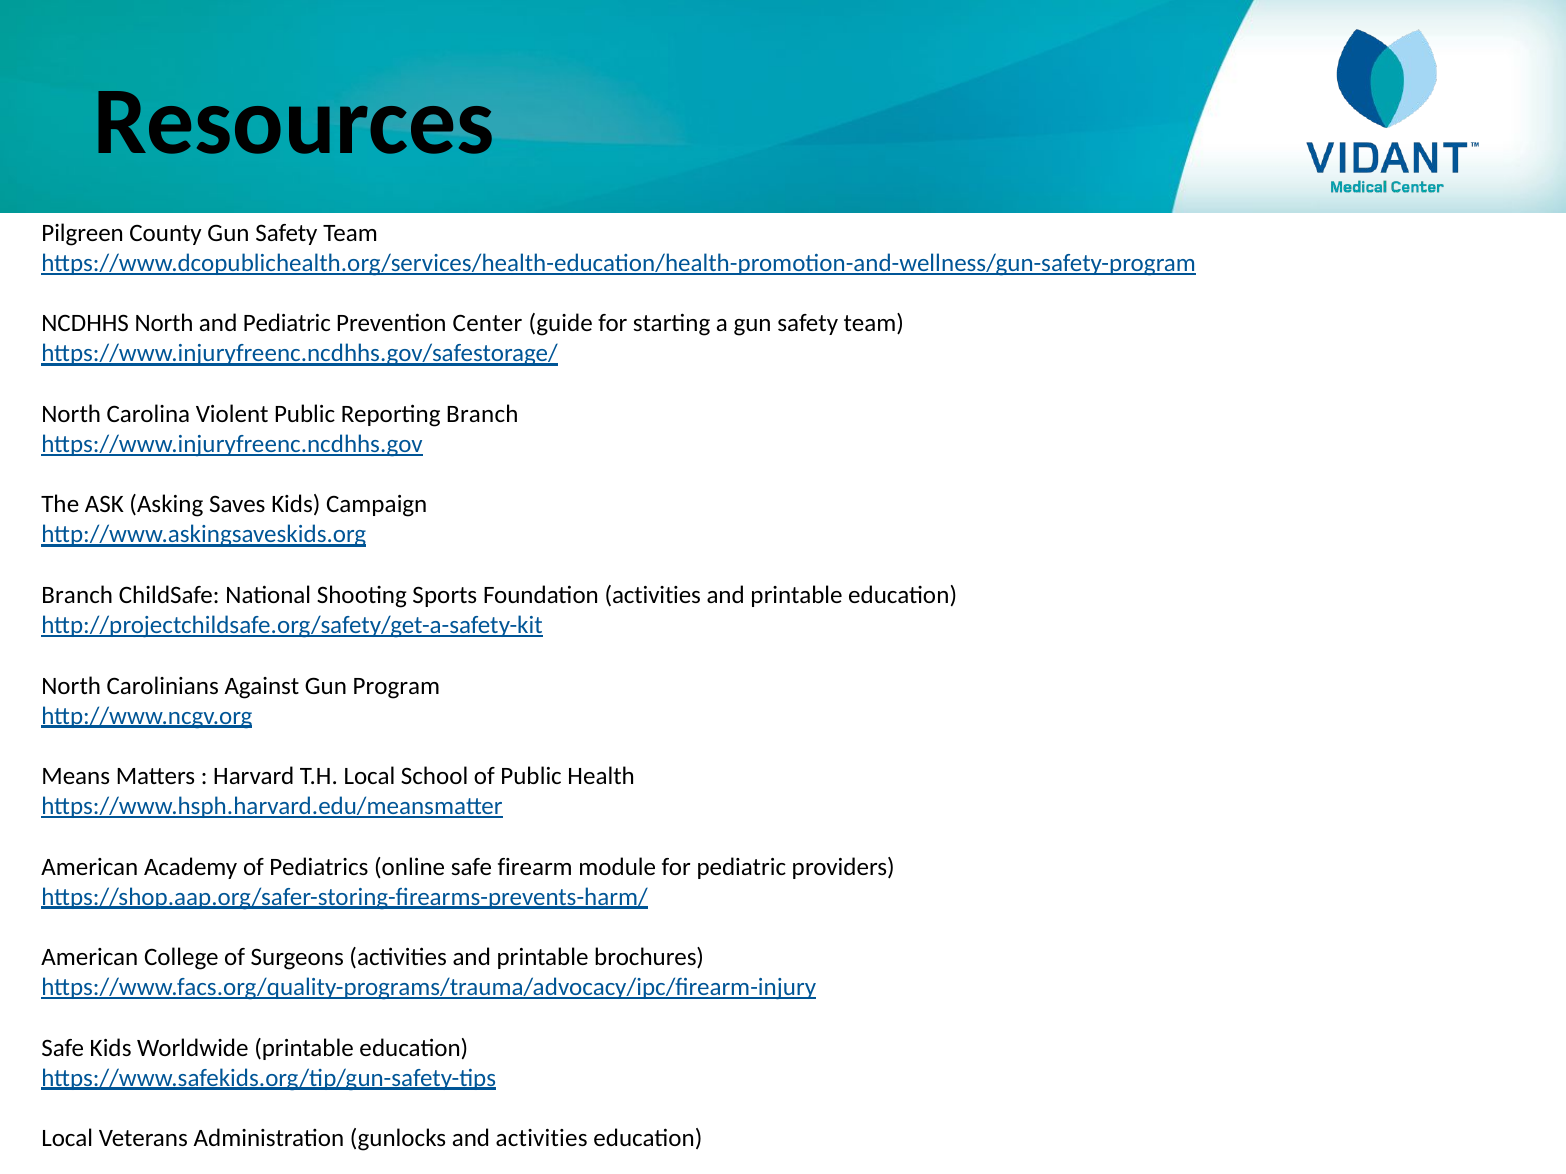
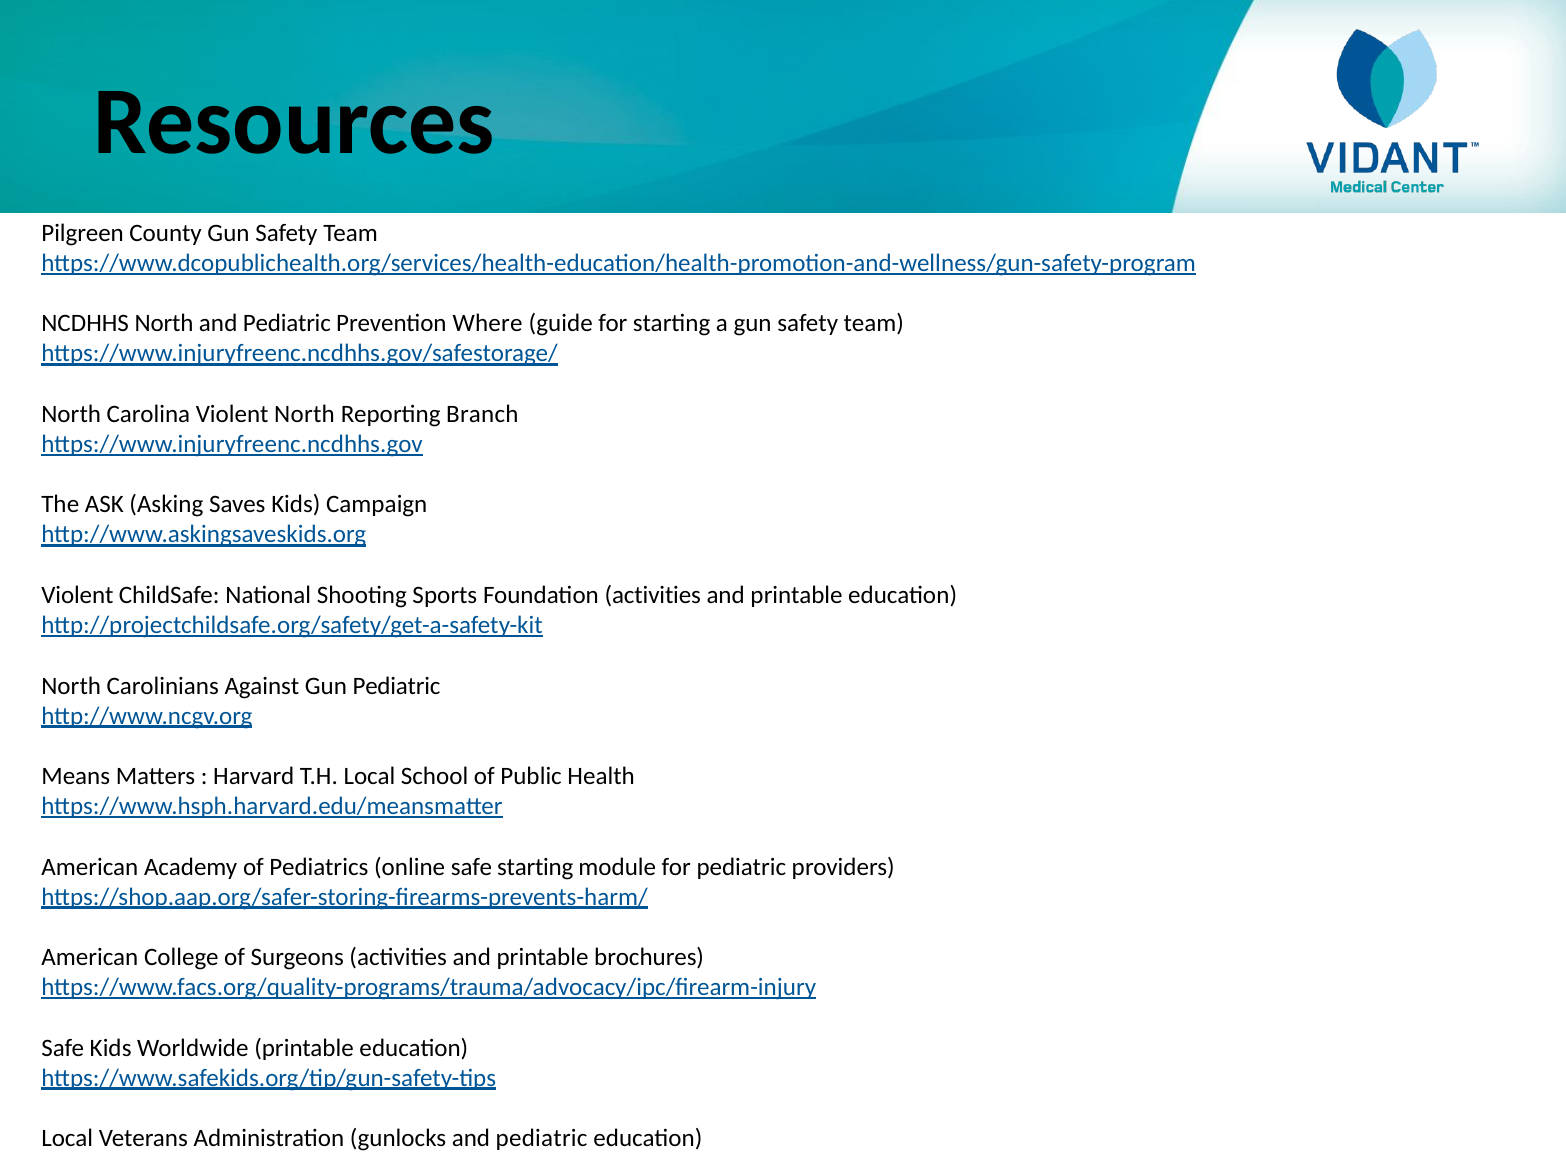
Center: Center -> Where
Violent Public: Public -> North
Branch at (77, 596): Branch -> Violent
Gun Program: Program -> Pediatric
safe firearm: firearm -> starting
gunlocks and activities: activities -> pediatric
